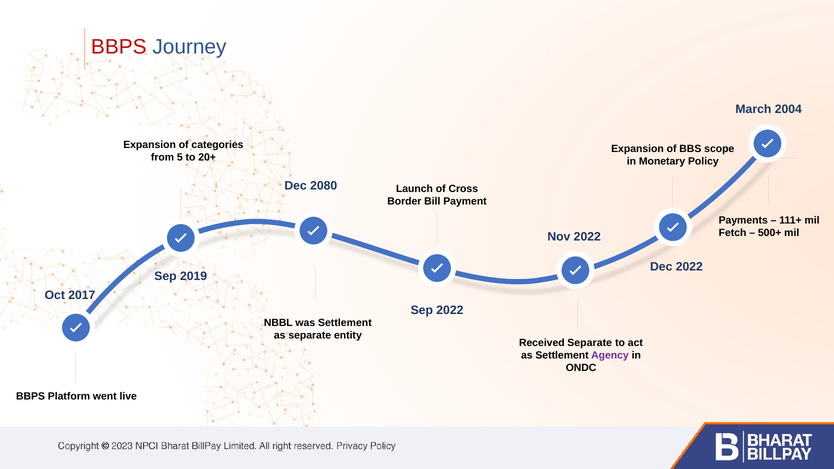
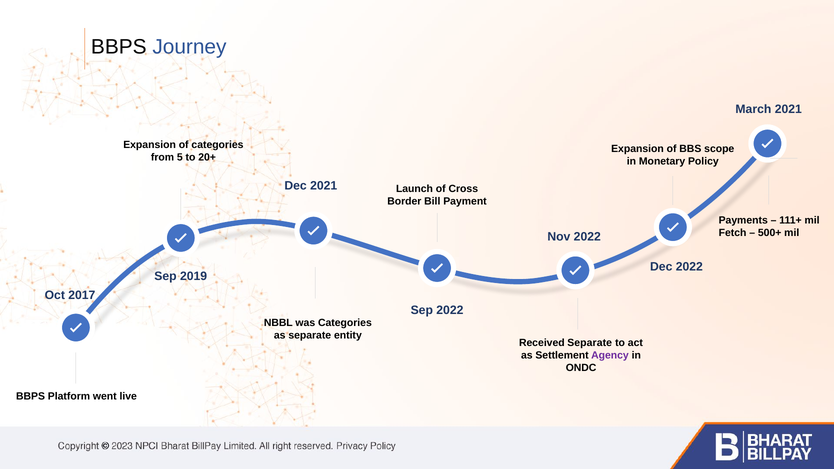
BBPS at (119, 47) colour: red -> black
March 2004: 2004 -> 2021
Dec 2080: 2080 -> 2021
was Settlement: Settlement -> Categories
